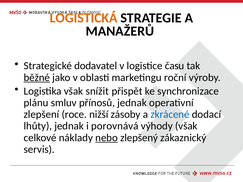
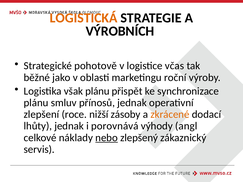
MANAŽERŮ: MANAŽERŮ -> VÝROBNÍCH
dodavatel: dodavatel -> pohotově
času: času -> včas
běžné underline: present -> none
však snížit: snížit -> plánu
zkrácené colour: blue -> orange
výhody však: však -> angl
